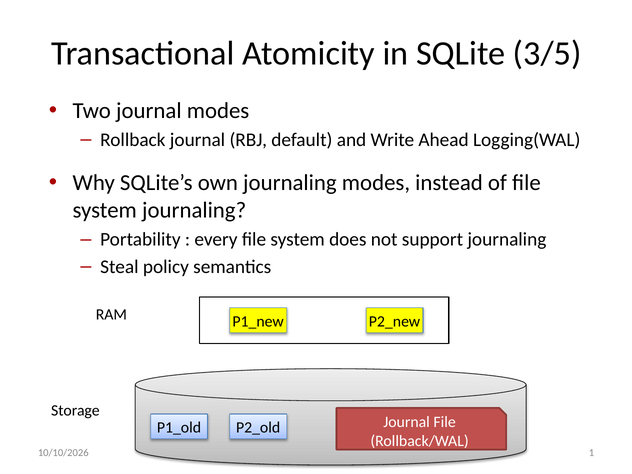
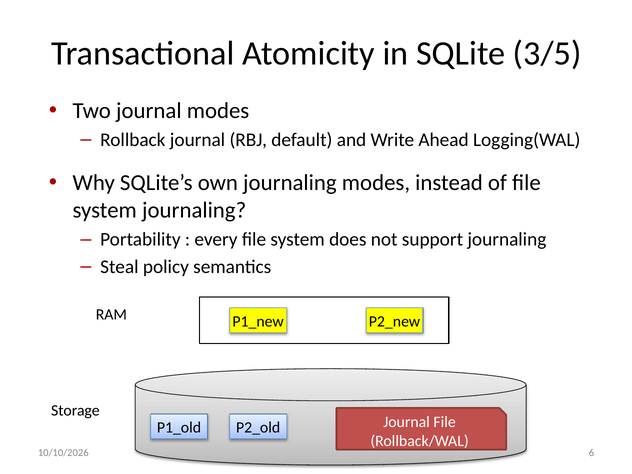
1: 1 -> 6
